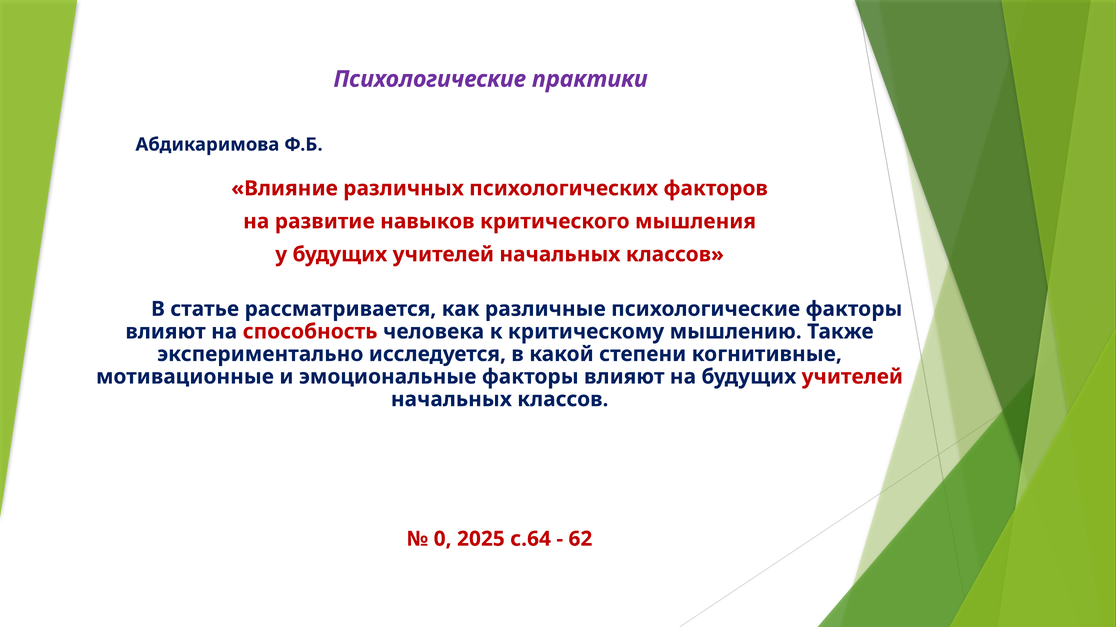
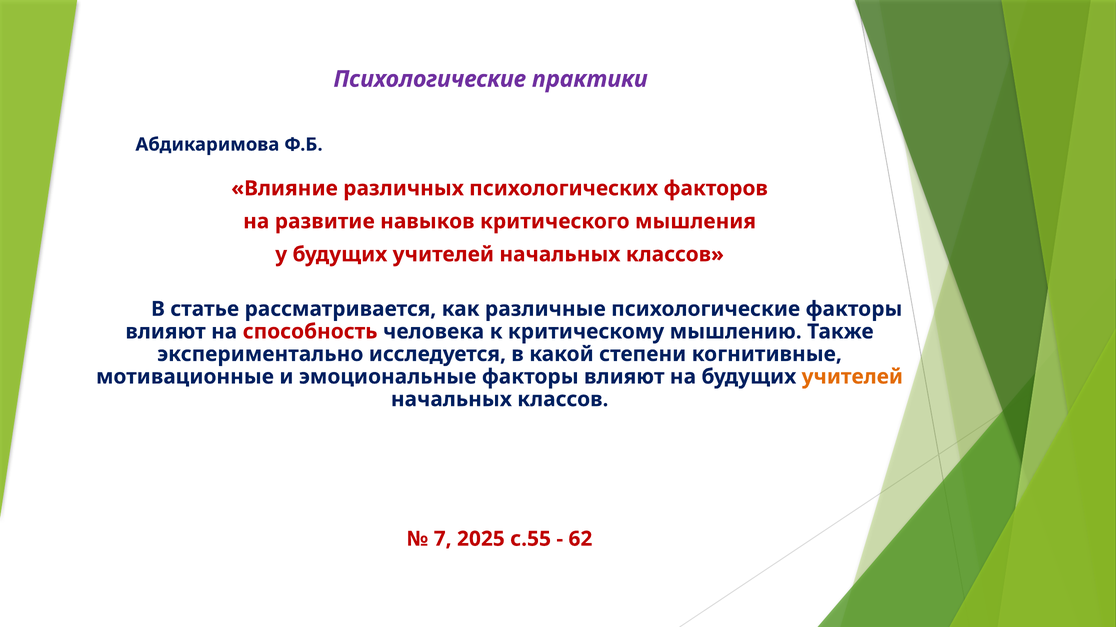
учителей at (852, 377) colour: red -> orange
0: 0 -> 7
с.64: с.64 -> с.55
